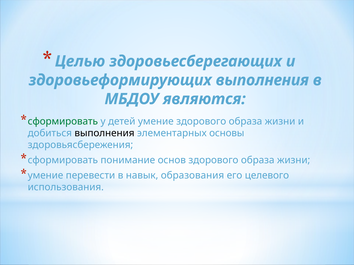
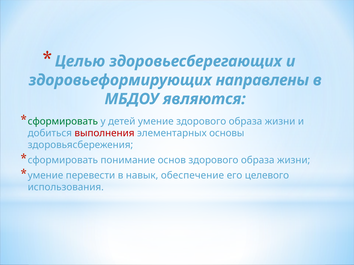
здоровьеформирующих выполнения: выполнения -> направлены
выполнения at (104, 133) colour: black -> red
образования: образования -> обеспечение
